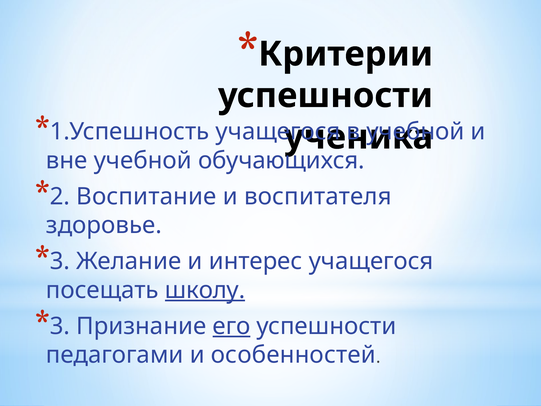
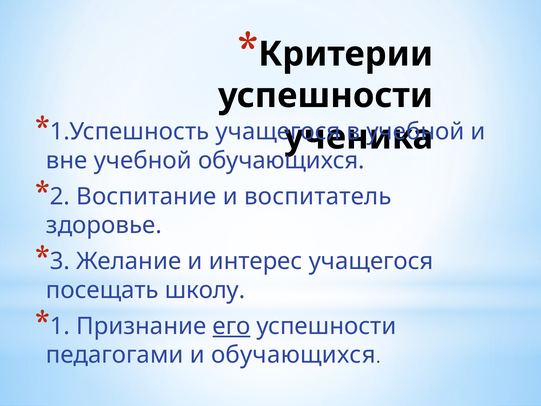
воспитателя: воспитателя -> воспитатель
школу underline: present -> none
3 at (60, 326): 3 -> 1
и особенностей: особенностей -> обучающихся
